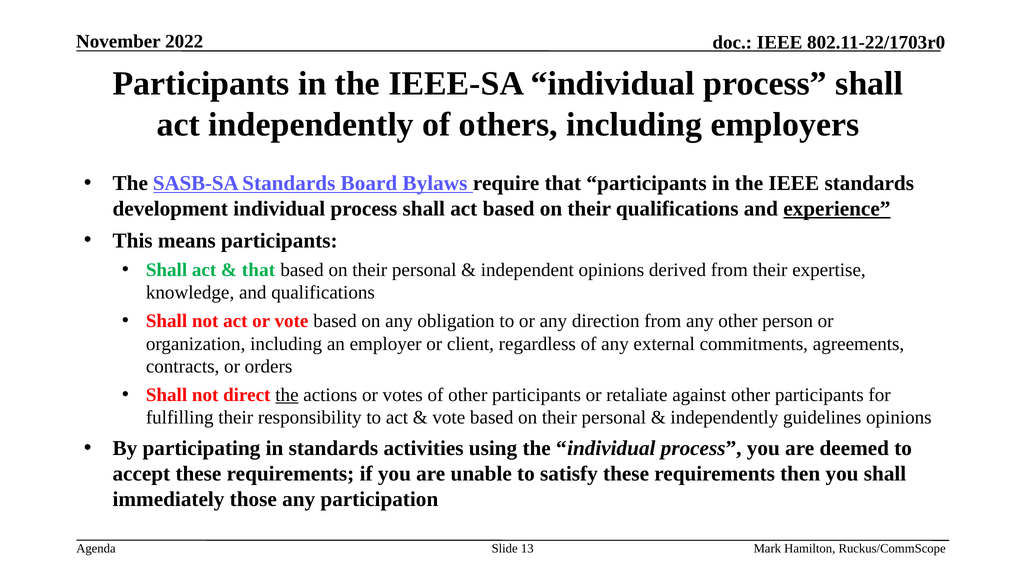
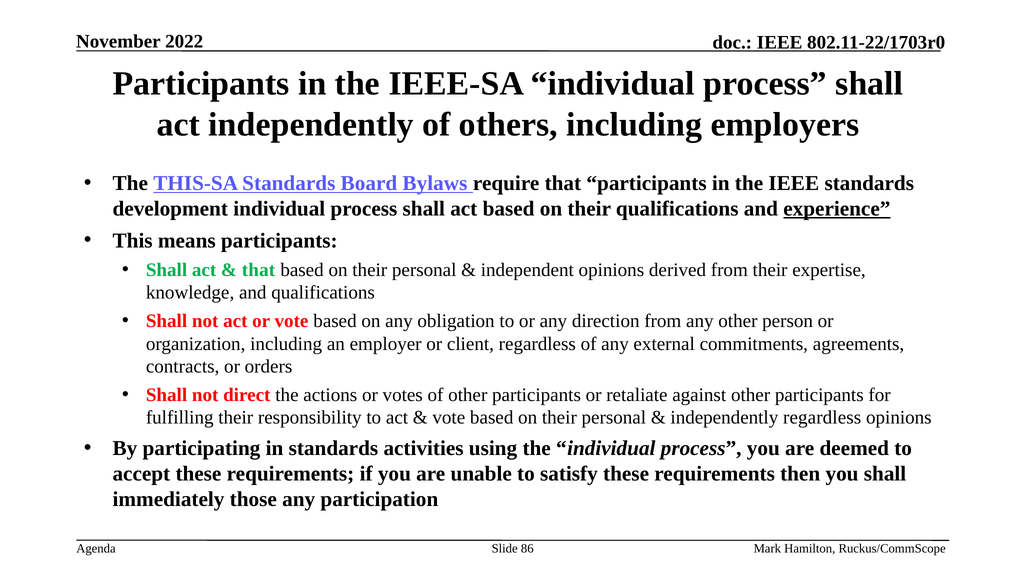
SASB-SA: SASB-SA -> THIS-SA
the at (287, 395) underline: present -> none
independently guidelines: guidelines -> regardless
13: 13 -> 86
